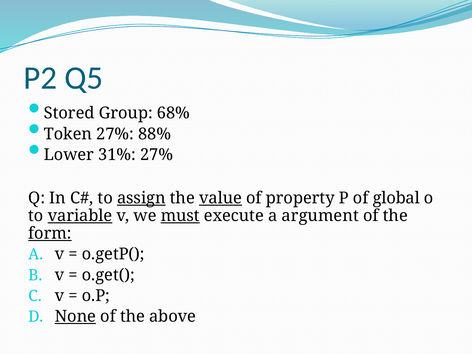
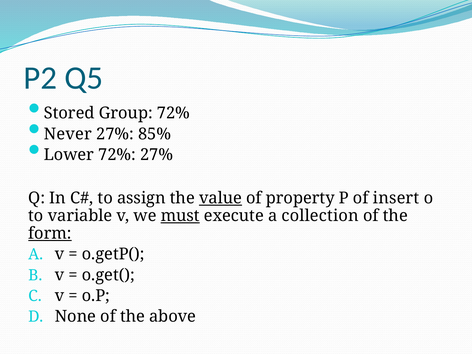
Group 68%: 68% -> 72%
Token: Token -> Never
88%: 88% -> 85%
Lower 31%: 31% -> 72%
assign underline: present -> none
global: global -> insert
variable underline: present -> none
argument: argument -> collection
None underline: present -> none
